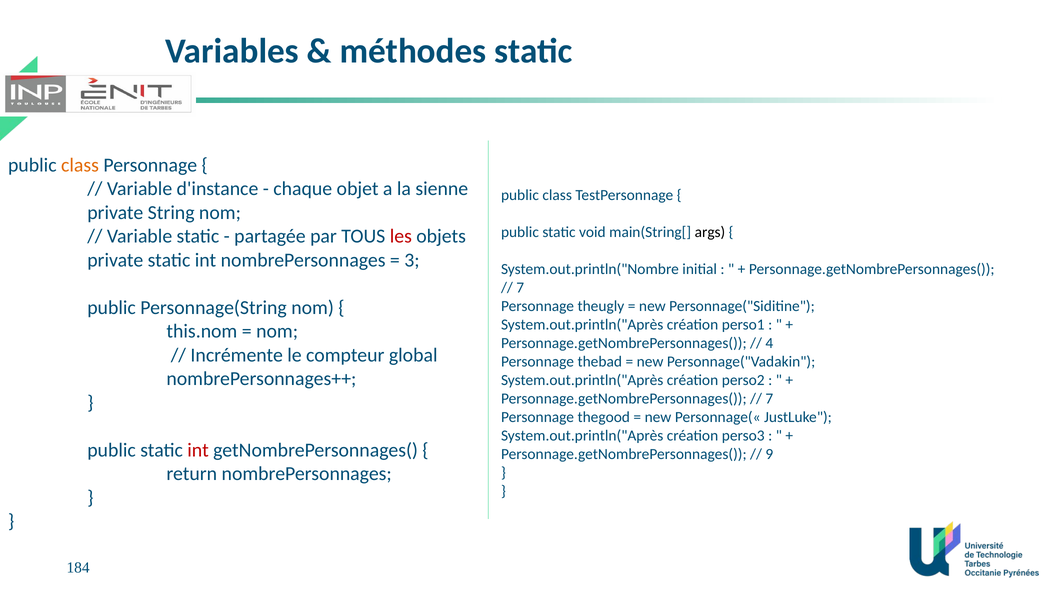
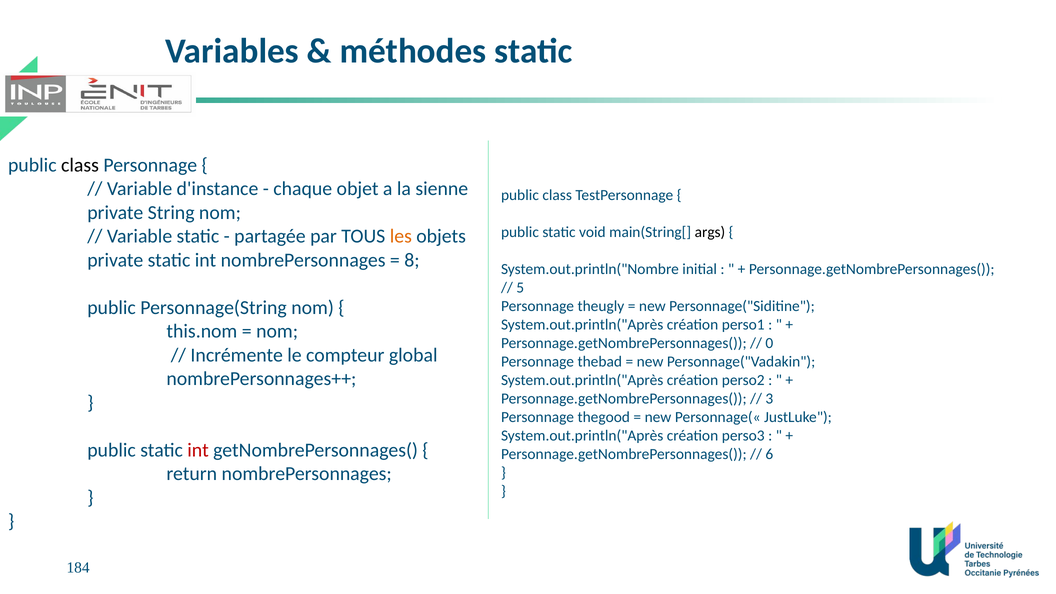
class at (80, 165) colour: orange -> black
les colour: red -> orange
3: 3 -> 8
7 at (520, 288): 7 -> 5
4: 4 -> 0
7 at (769, 399): 7 -> 3
9: 9 -> 6
